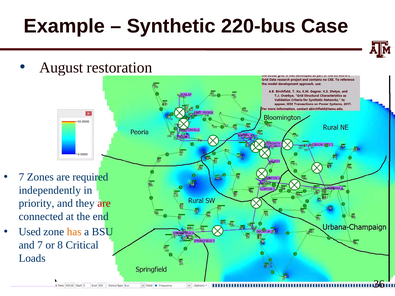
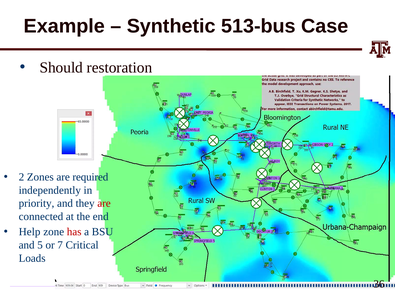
220-bus: 220-bus -> 513-bus
August: August -> Should
7 at (21, 177): 7 -> 2
Used: Used -> Help
has colour: orange -> red
and 7: 7 -> 5
8: 8 -> 7
